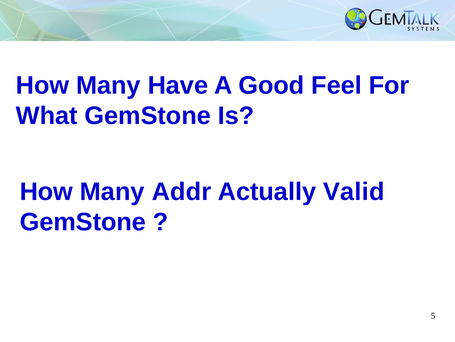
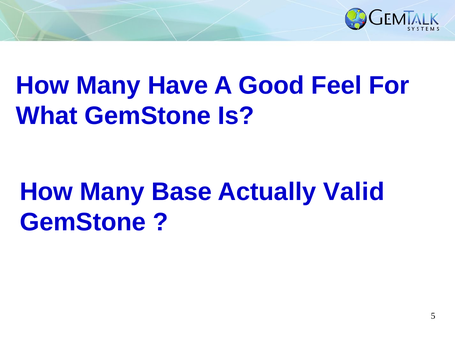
Addr: Addr -> Base
